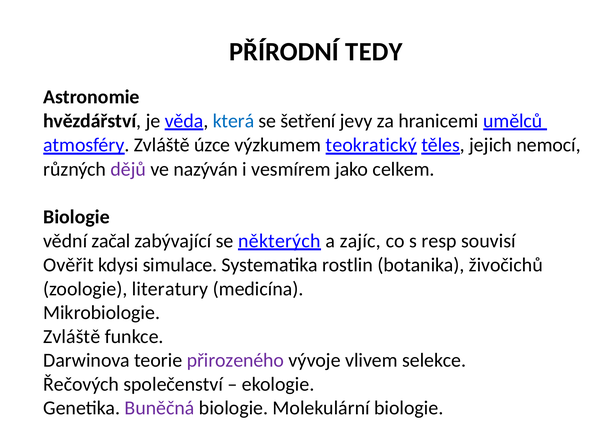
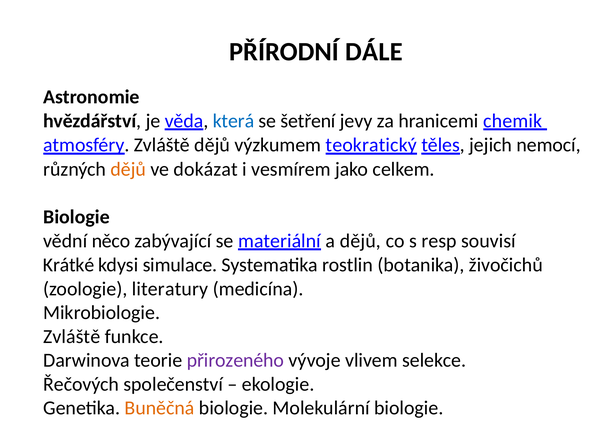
TEDY: TEDY -> DÁLE
umělců: umělců -> chemik
Zvláště úzce: úzce -> dějů
dějů at (128, 169) colour: purple -> orange
nazýván: nazýván -> dokázat
začal: začal -> něco
některých: některých -> materiální
a zajíc: zajíc -> dějů
Ověřit: Ověřit -> Krátké
Buněčná colour: purple -> orange
